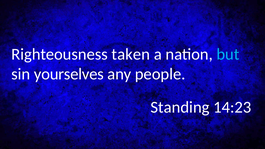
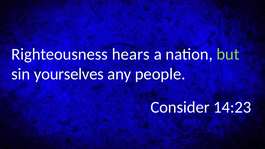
taken: taken -> hears
but colour: light blue -> light green
Standing: Standing -> Consider
